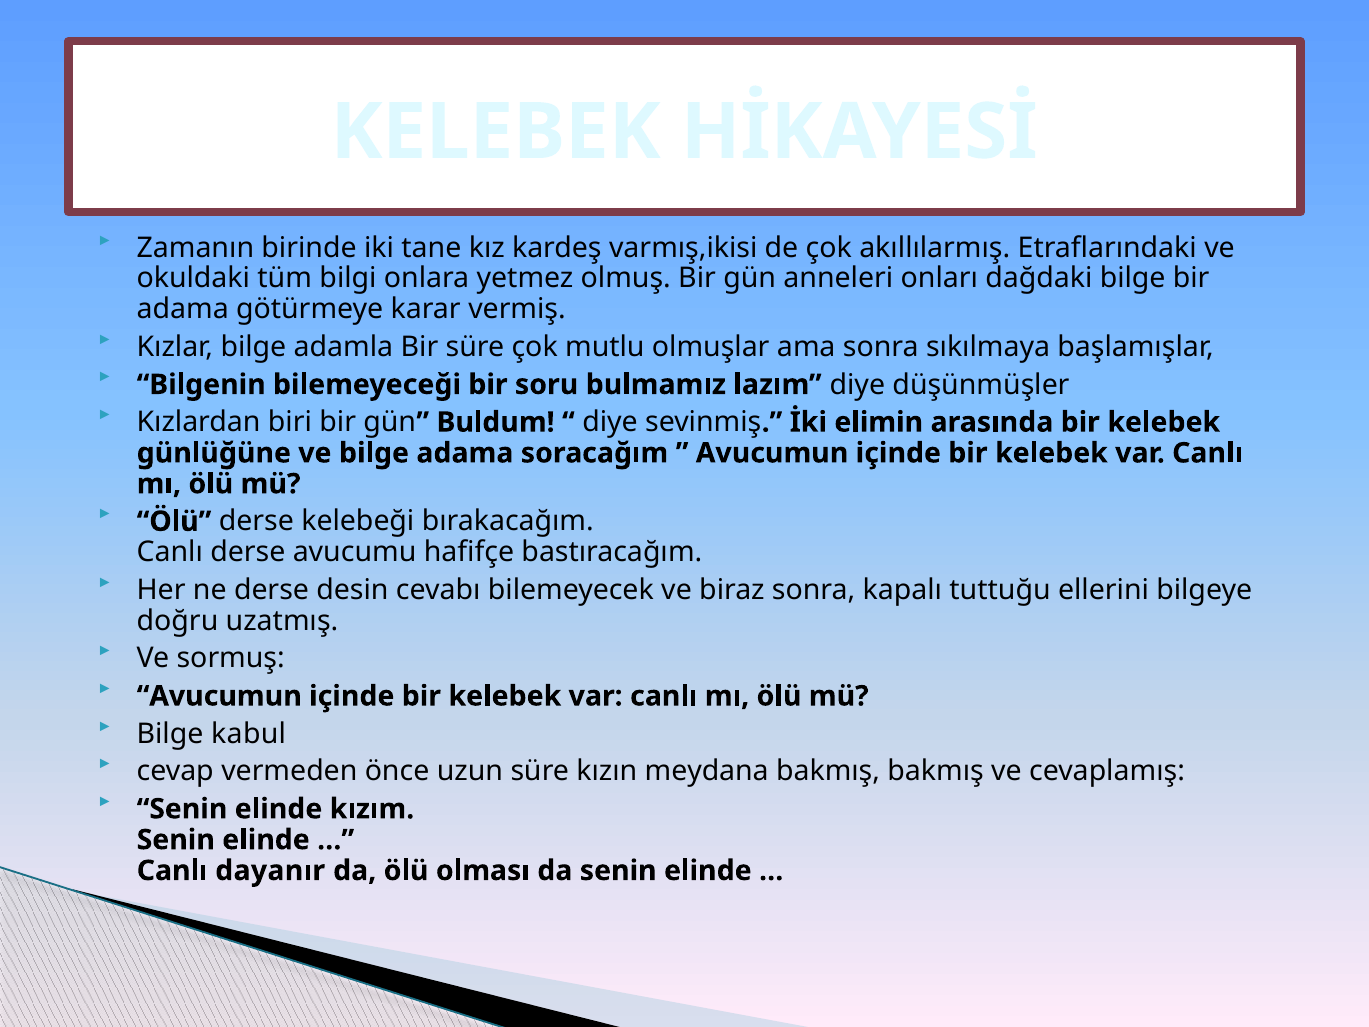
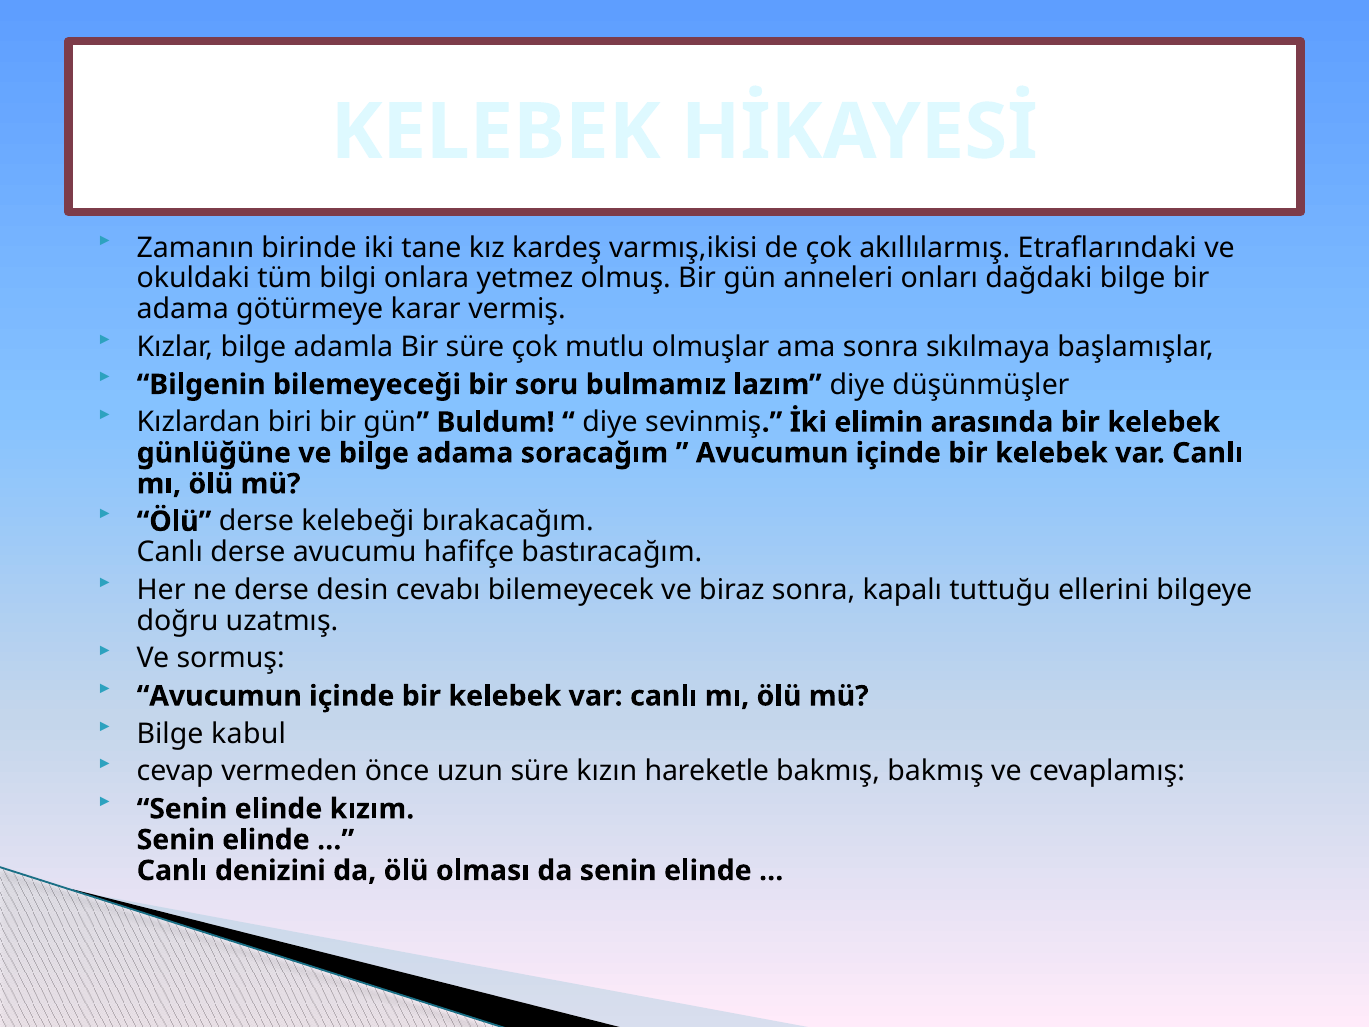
meydana: meydana -> hareketle
dayanır: dayanır -> denizini
